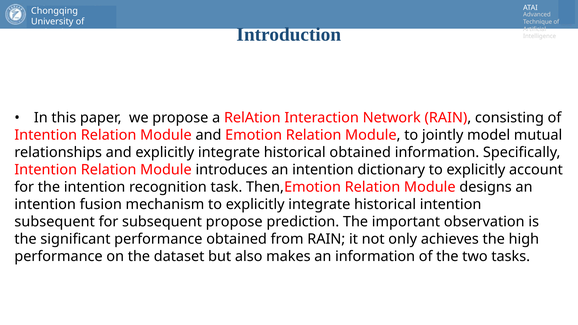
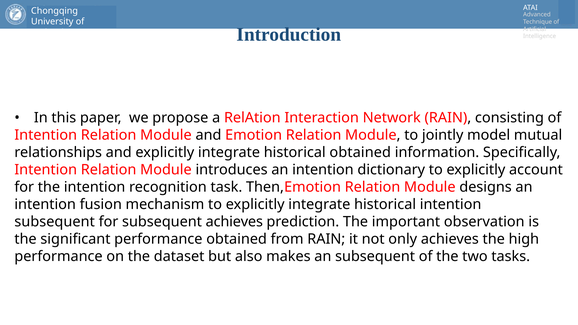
subsequent propose: propose -> achieves
an information: information -> subsequent
